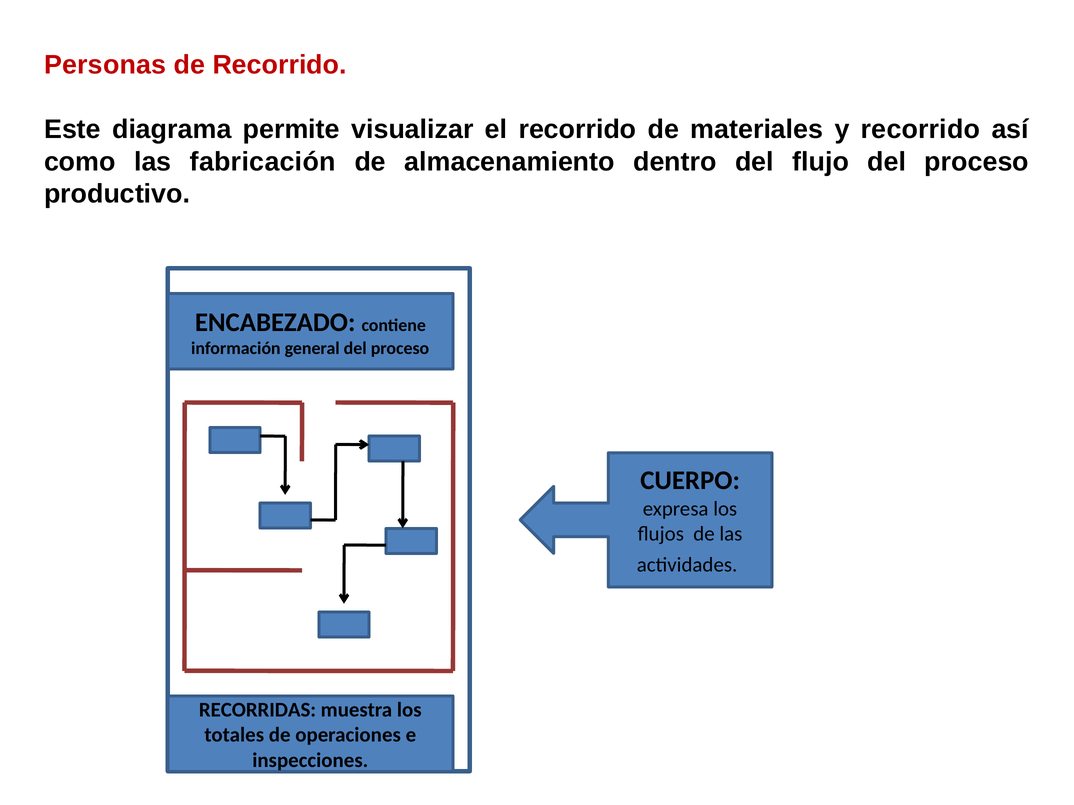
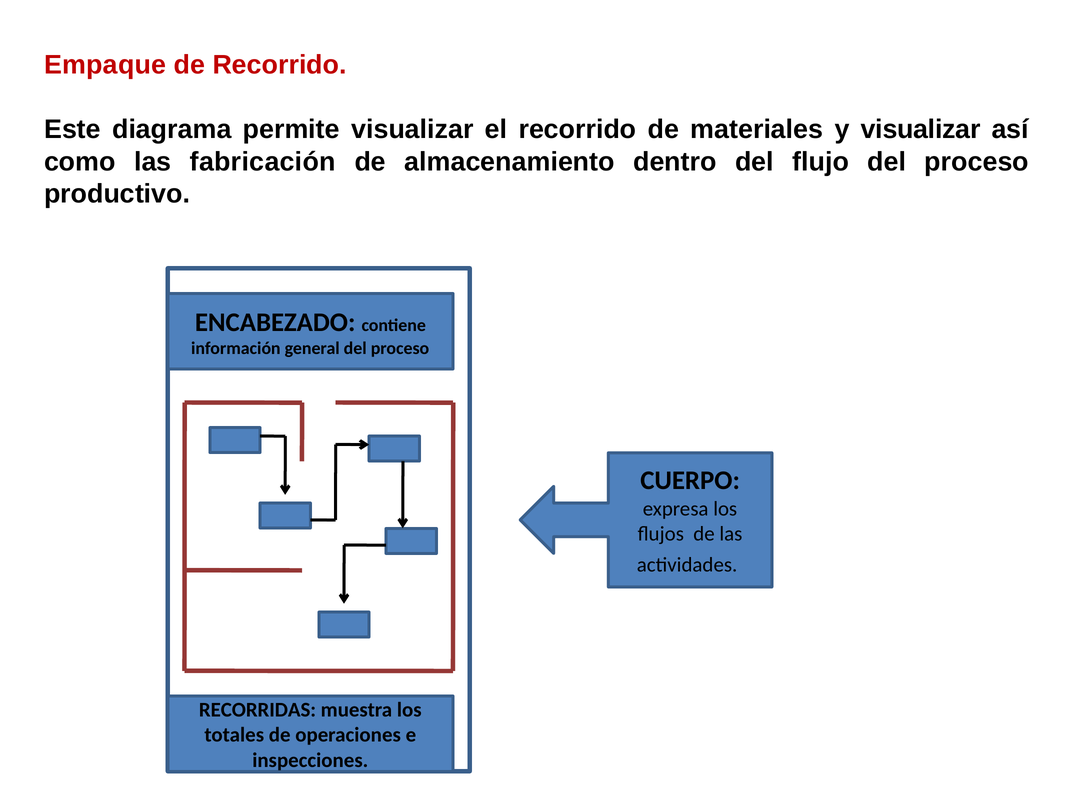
Personas: Personas -> Empaque
y recorrido: recorrido -> visualizar
